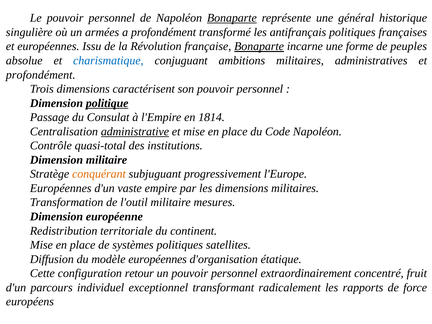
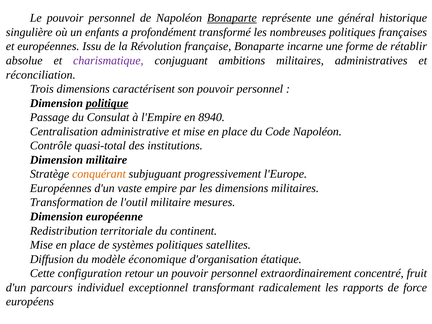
armées: armées -> enfants
antifrançais: antifrançais -> nombreuses
Bonaparte at (259, 46) underline: present -> none
peuples: peuples -> rétablir
charismatique colour: blue -> purple
profondément at (41, 75): profondément -> réconciliation
1814: 1814 -> 8940
administrative underline: present -> none
modèle européennes: européennes -> économique
